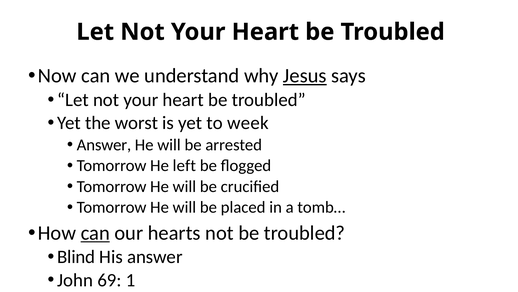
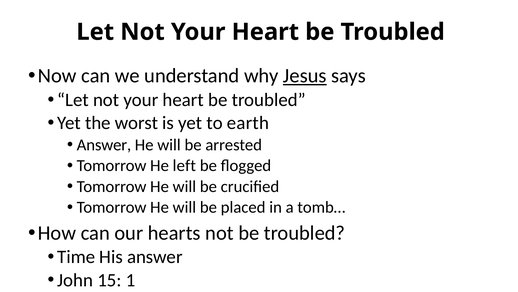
week: week -> earth
can at (95, 232) underline: present -> none
Blind: Blind -> Time
69: 69 -> 15
